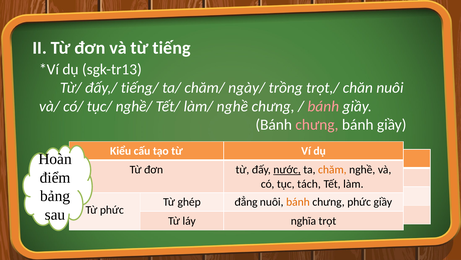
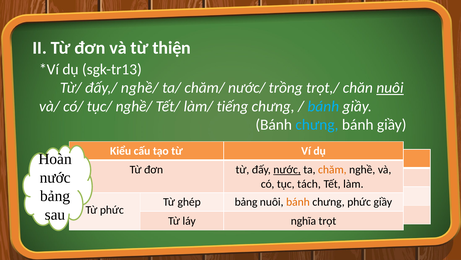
tiếng: tiếng -> thiện
đấy,/ tiếng/: tiếng/ -> nghề/
ngày/: ngày/ -> nước/
nuôi at (390, 88) underline: none -> present
làm/ nghề: nghề -> tiếng
bánh at (323, 106) colour: pink -> light blue
chưng at (317, 125) colour: pink -> light blue
điểm at (55, 177): điểm -> nước
đẳng at (246, 202): đẳng -> bảng
